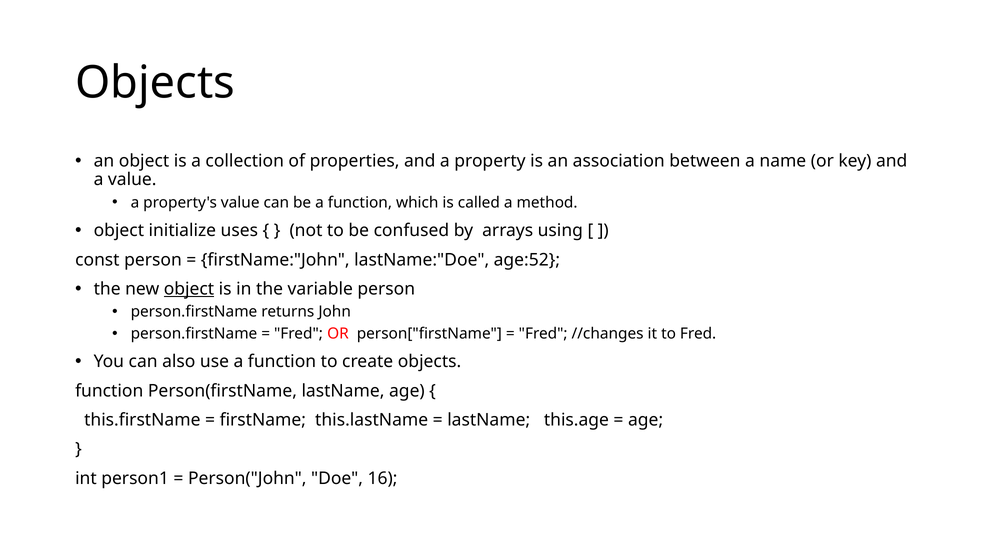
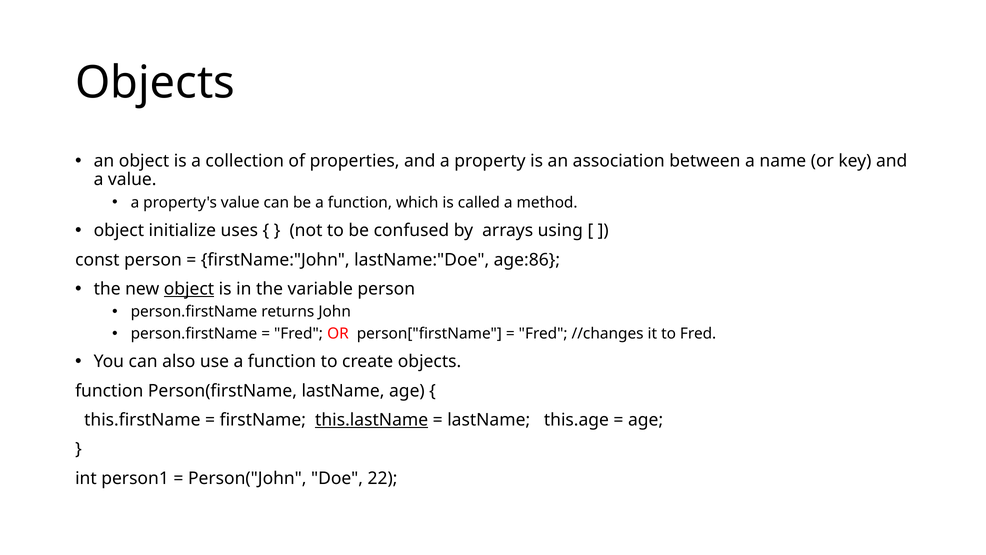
age:52: age:52 -> age:86
this.lastName underline: none -> present
16: 16 -> 22
